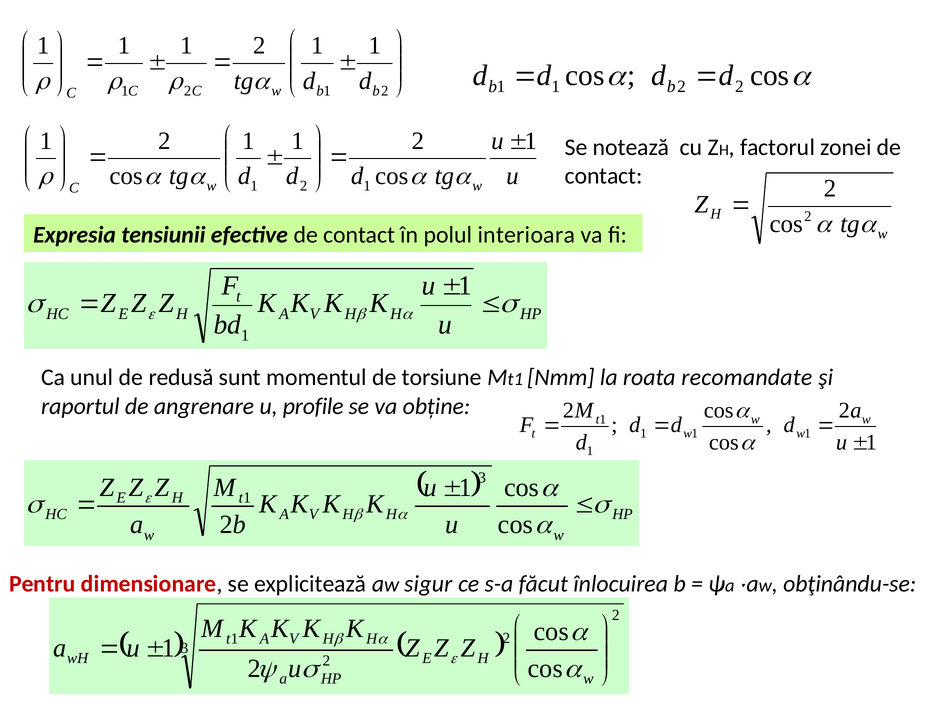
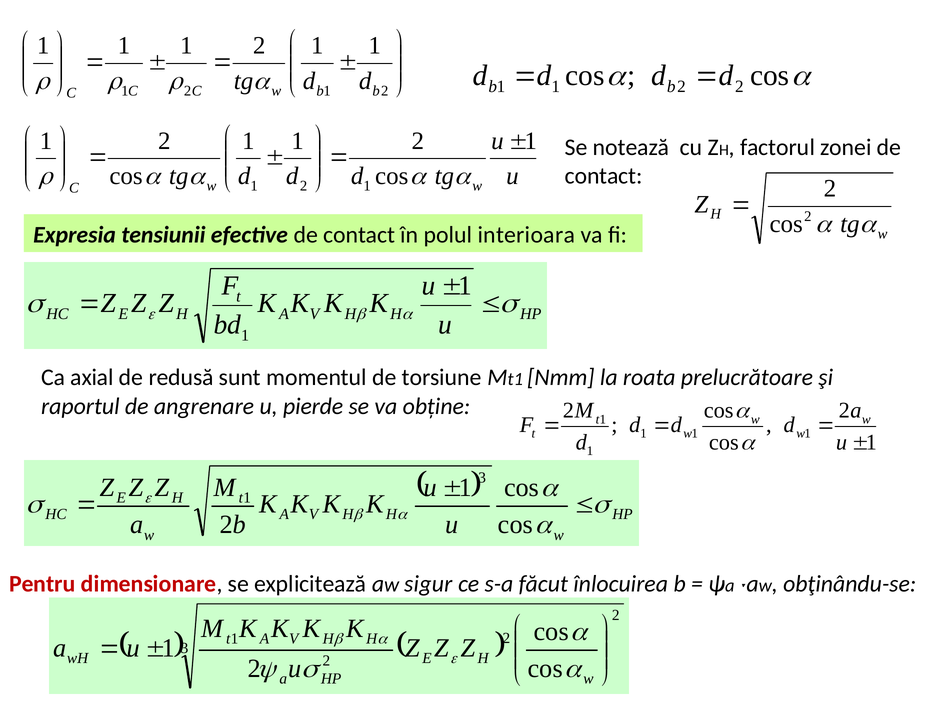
unul: unul -> axial
recomandate: recomandate -> prelucrătoare
profile: profile -> pierde
